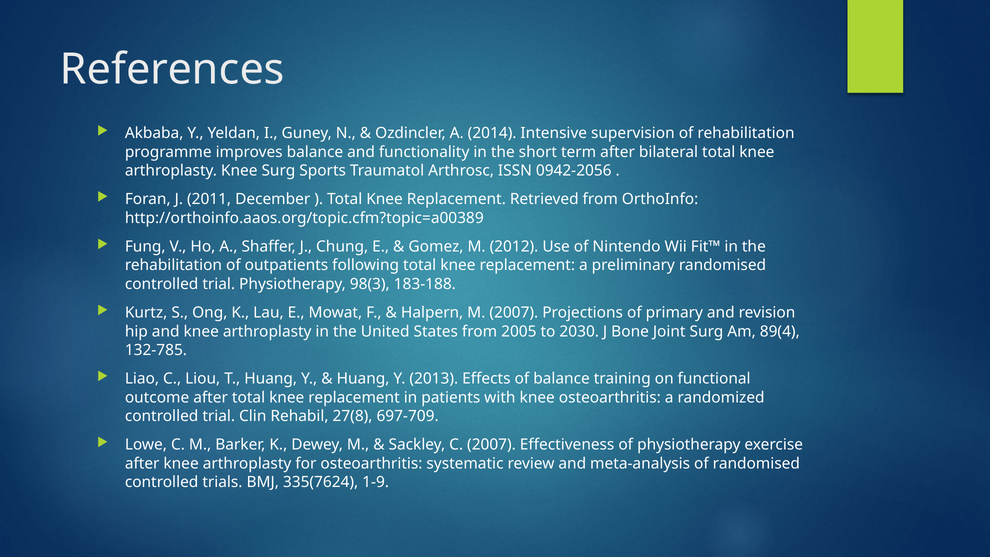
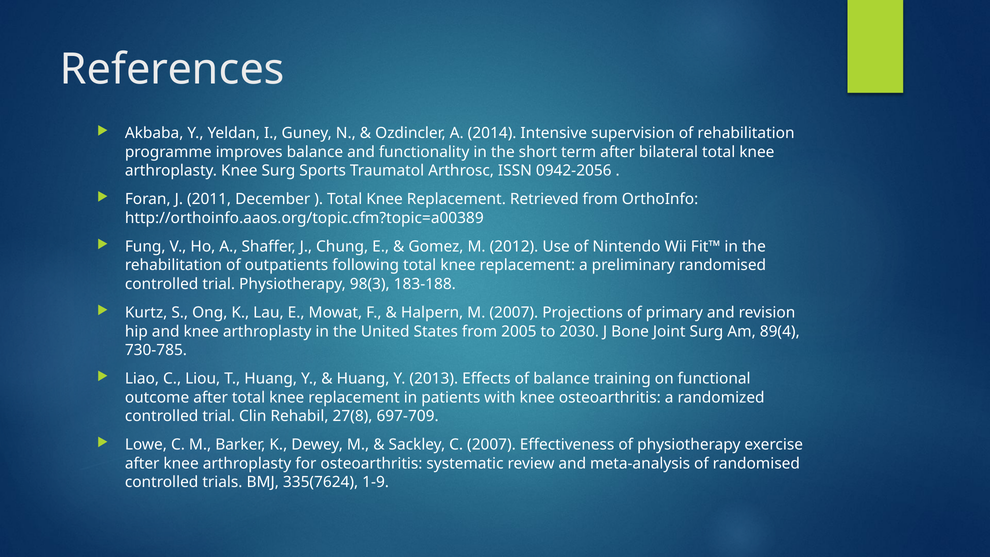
132-785: 132-785 -> 730-785
